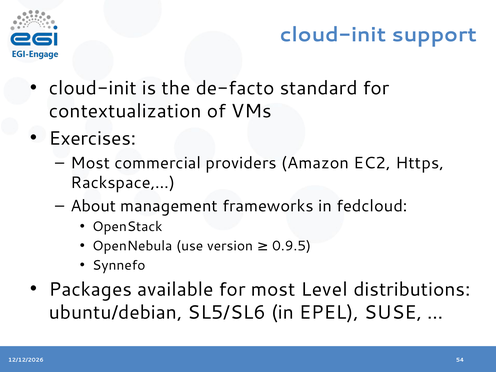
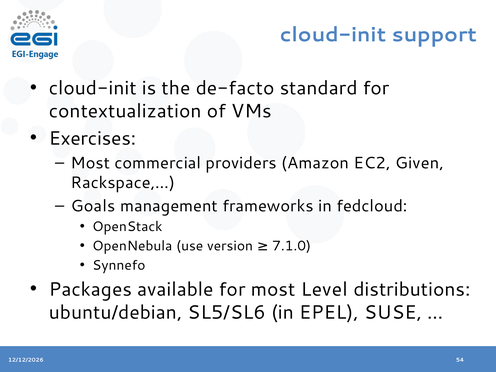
Https: Https -> Given
About: About -> Goals
0.9.5: 0.9.5 -> 7.1.0
